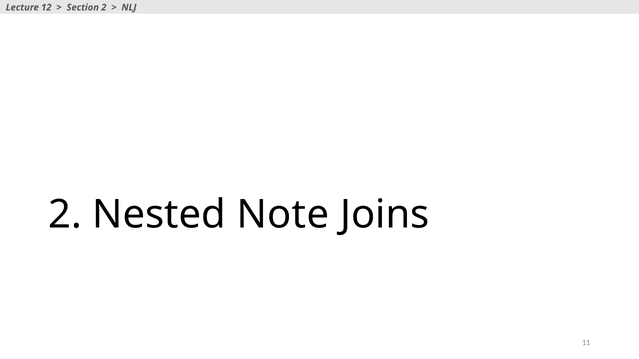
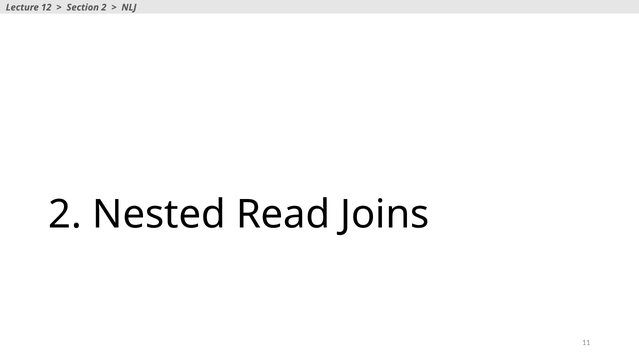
Note: Note -> Read
